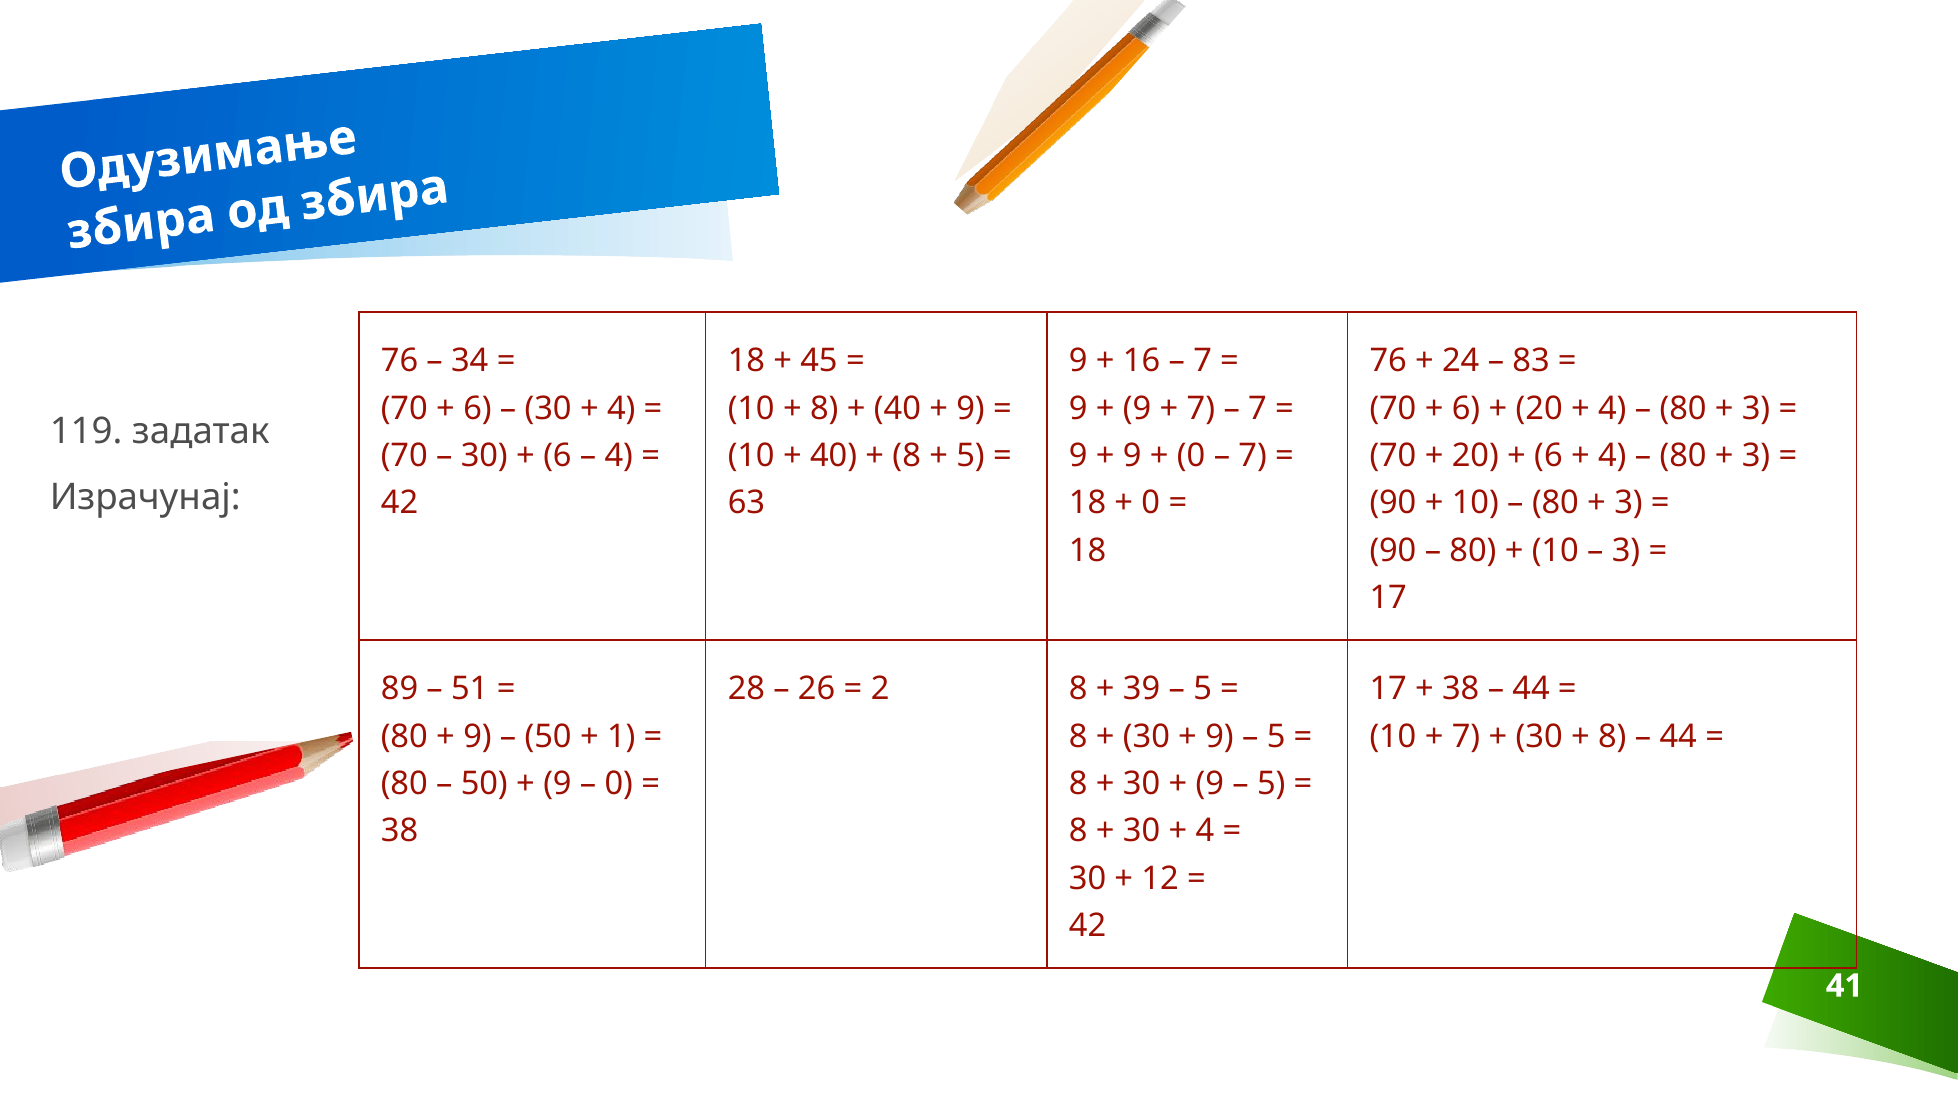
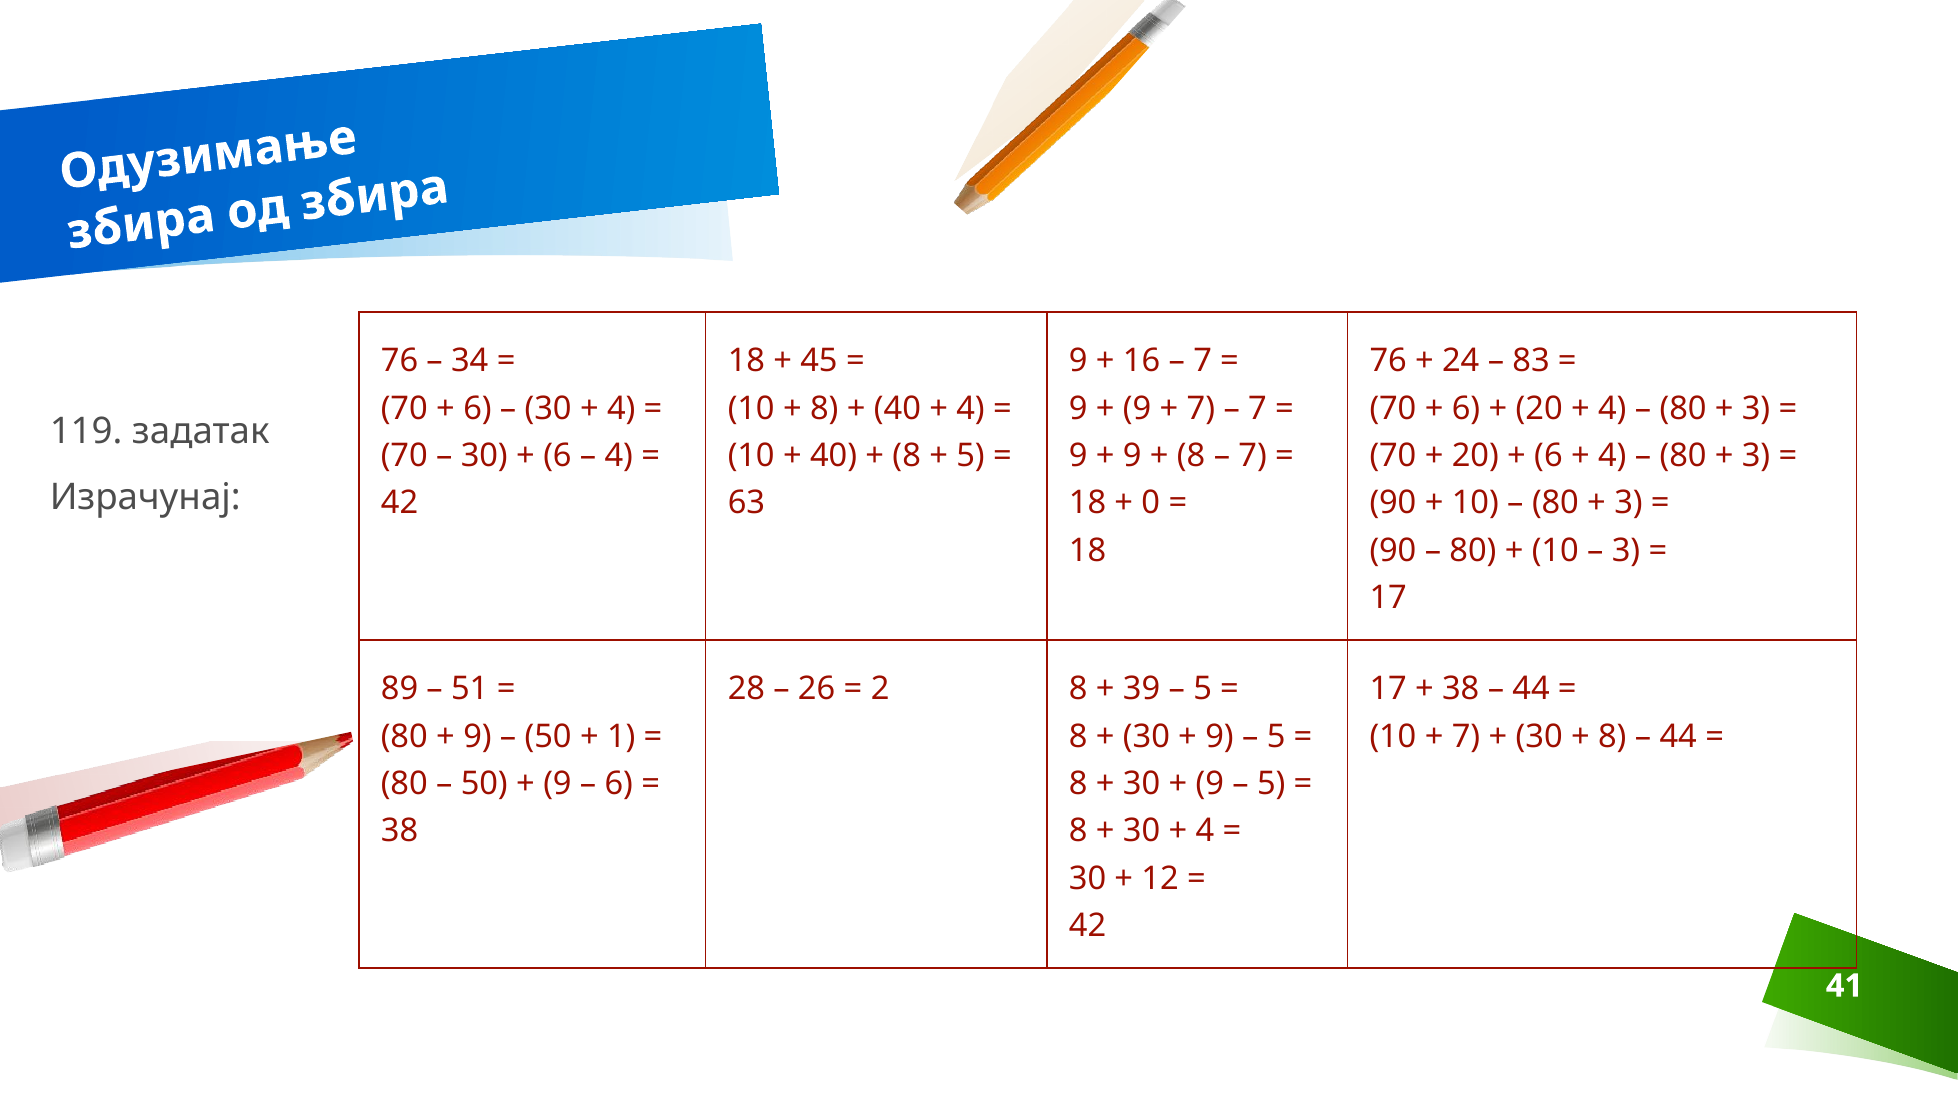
9 at (971, 408): 9 -> 4
0 at (1191, 456): 0 -> 8
0 at (619, 784): 0 -> 6
